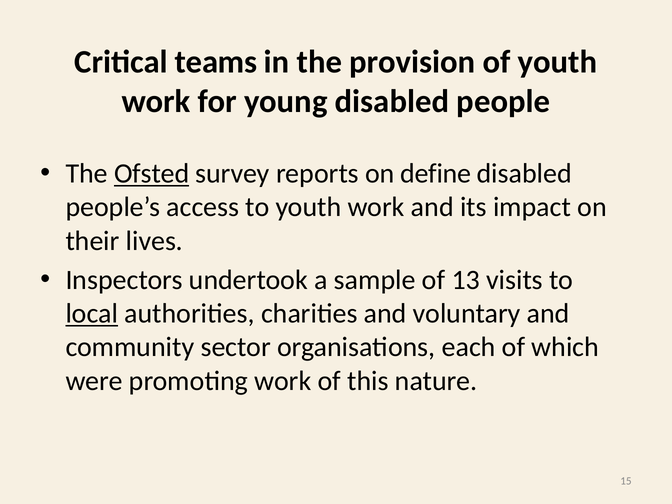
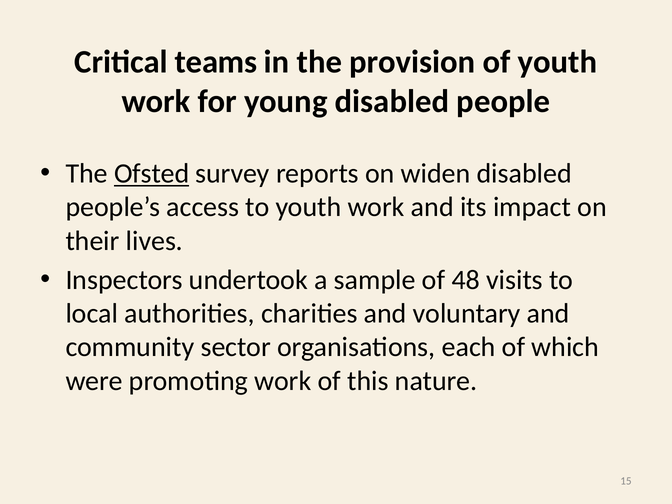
define: define -> widen
13: 13 -> 48
local underline: present -> none
